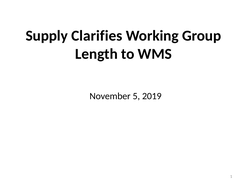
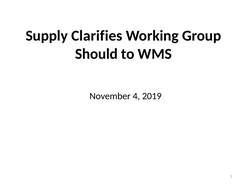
Length: Length -> Should
5: 5 -> 4
